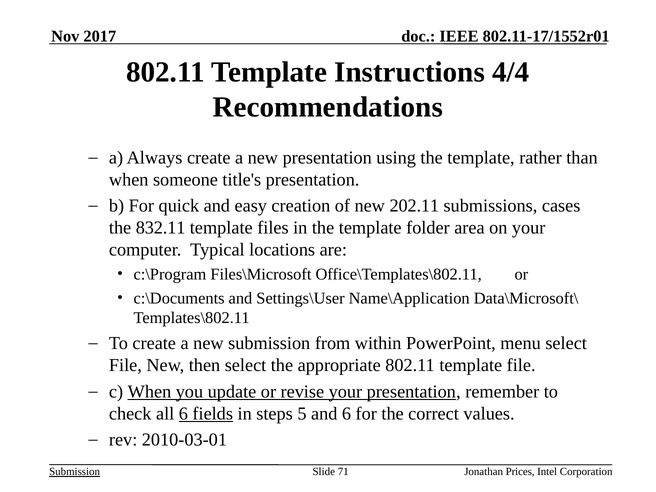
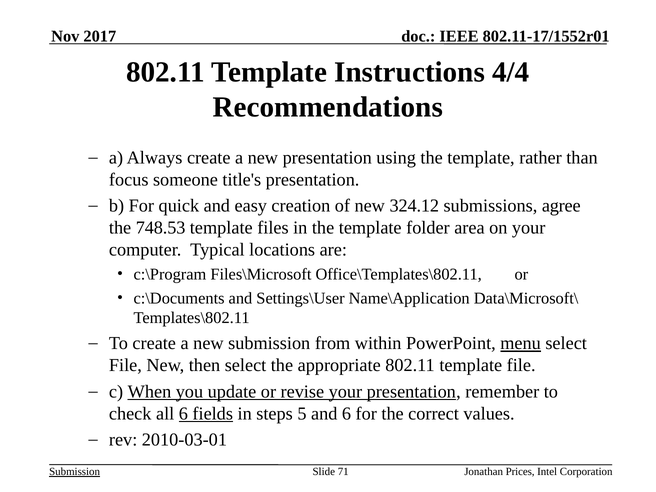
when at (129, 180): when -> focus
202.11: 202.11 -> 324.12
cases: cases -> agree
832.11: 832.11 -> 748.53
menu underline: none -> present
